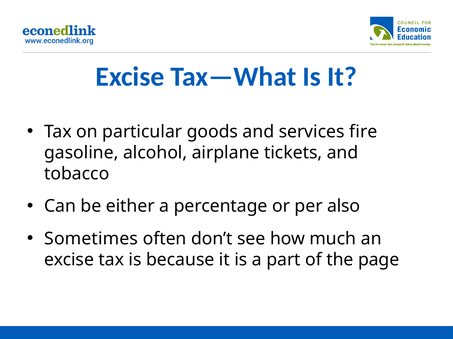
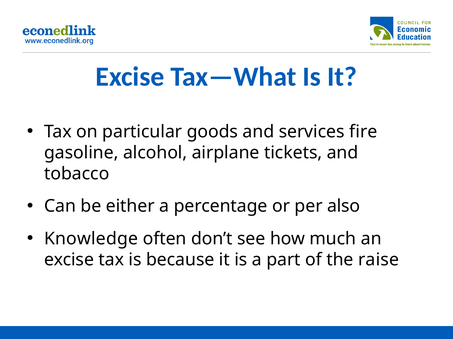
Sometimes: Sometimes -> Knowledge
page: page -> raise
